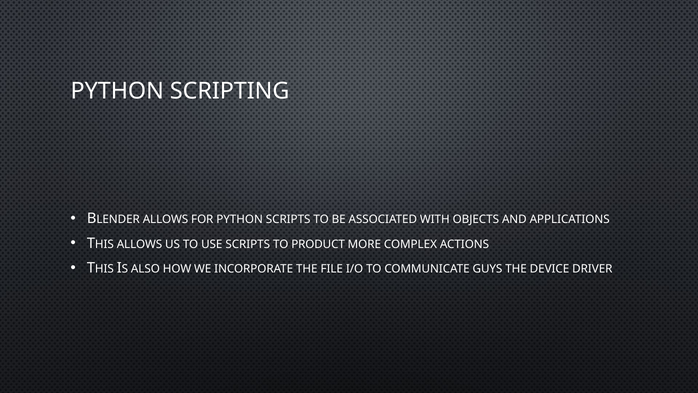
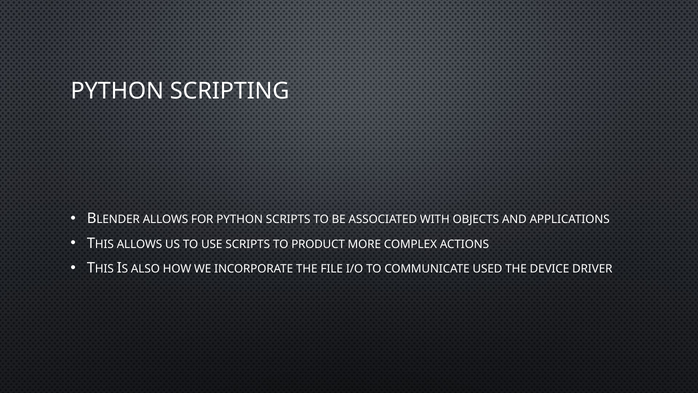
GUYS: GUYS -> USED
